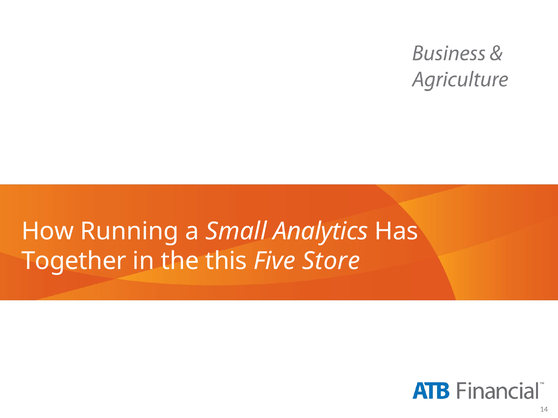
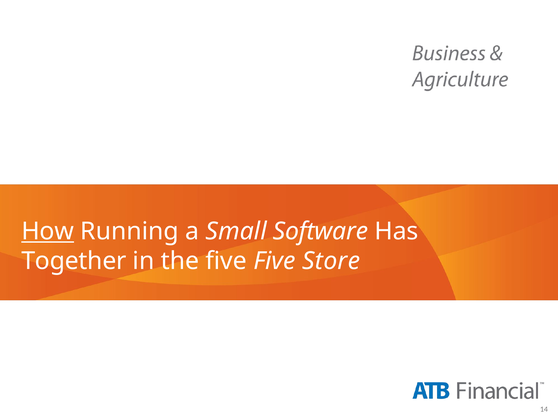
How underline: none -> present
Analytics: Analytics -> Software
the this: this -> five
